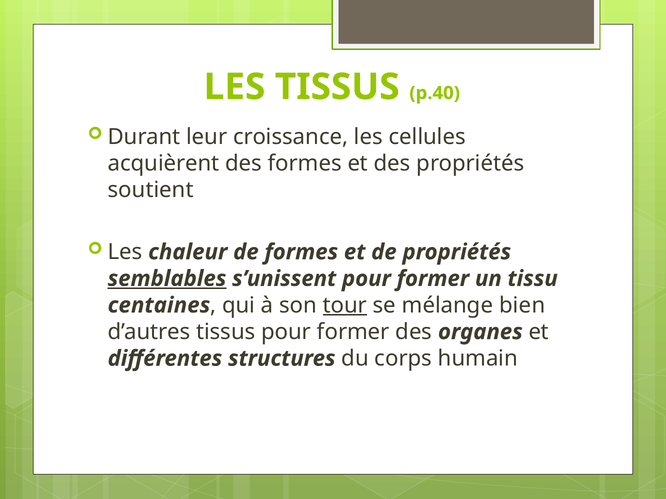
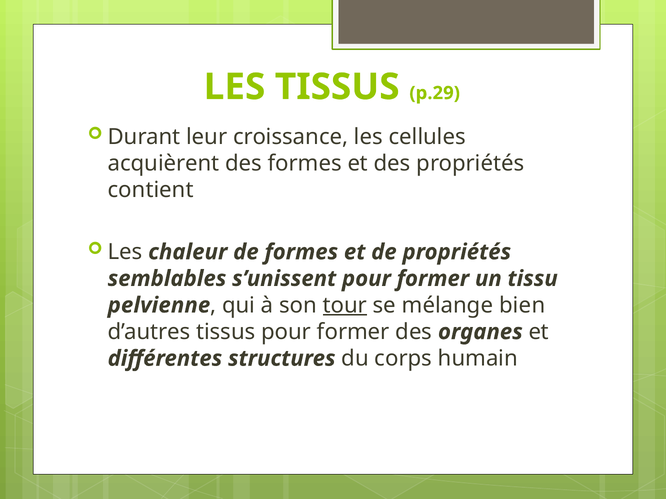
p.40: p.40 -> p.29
soutient: soutient -> contient
semblables underline: present -> none
centaines: centaines -> pelvienne
